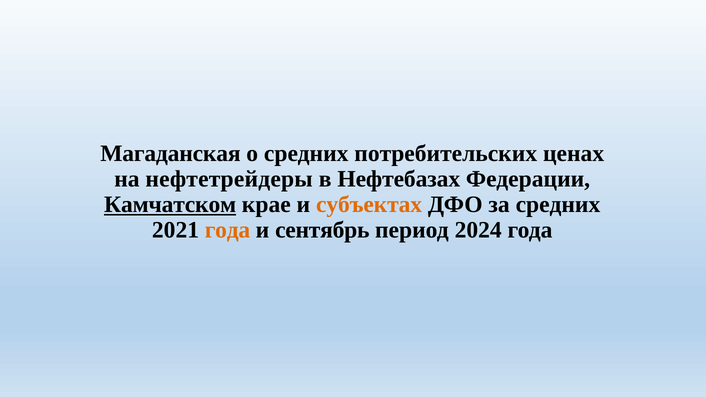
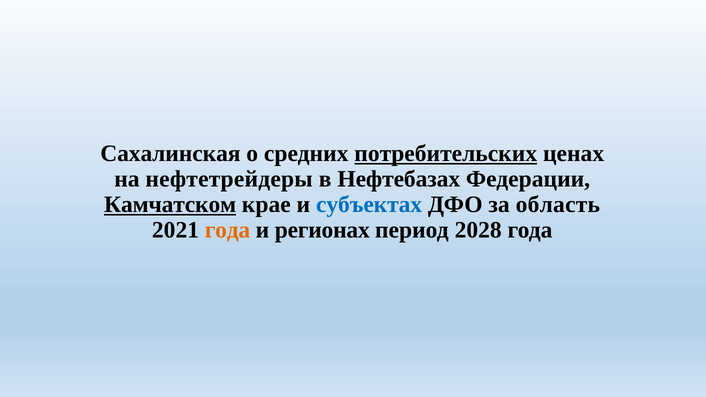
Магаданская: Магаданская -> Сахалинская
потребительских underline: none -> present
субъектах colour: orange -> blue
за средних: средних -> область
сентябрь: сентябрь -> регионах
2024: 2024 -> 2028
